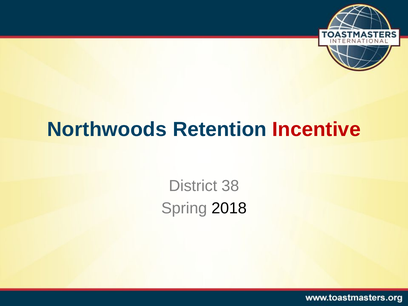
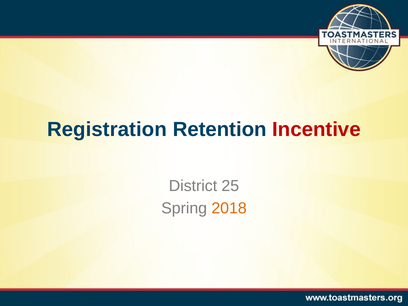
Northwoods: Northwoods -> Registration
38: 38 -> 25
2018 colour: black -> orange
